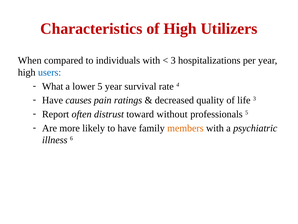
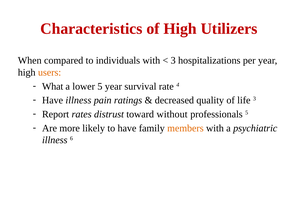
users colour: blue -> orange
Have causes: causes -> illness
often: often -> rates
